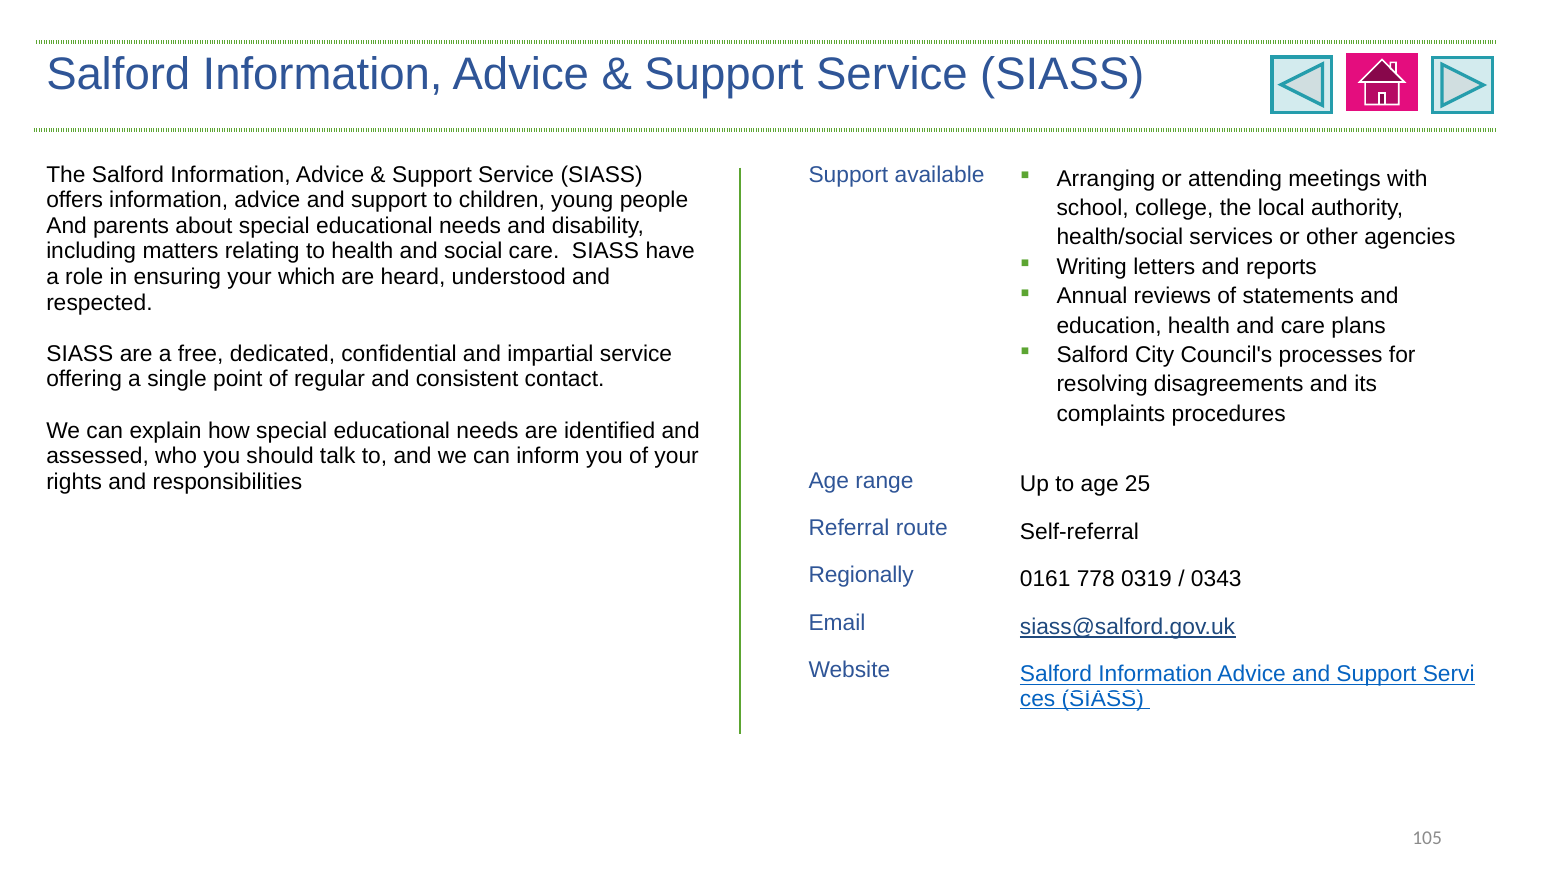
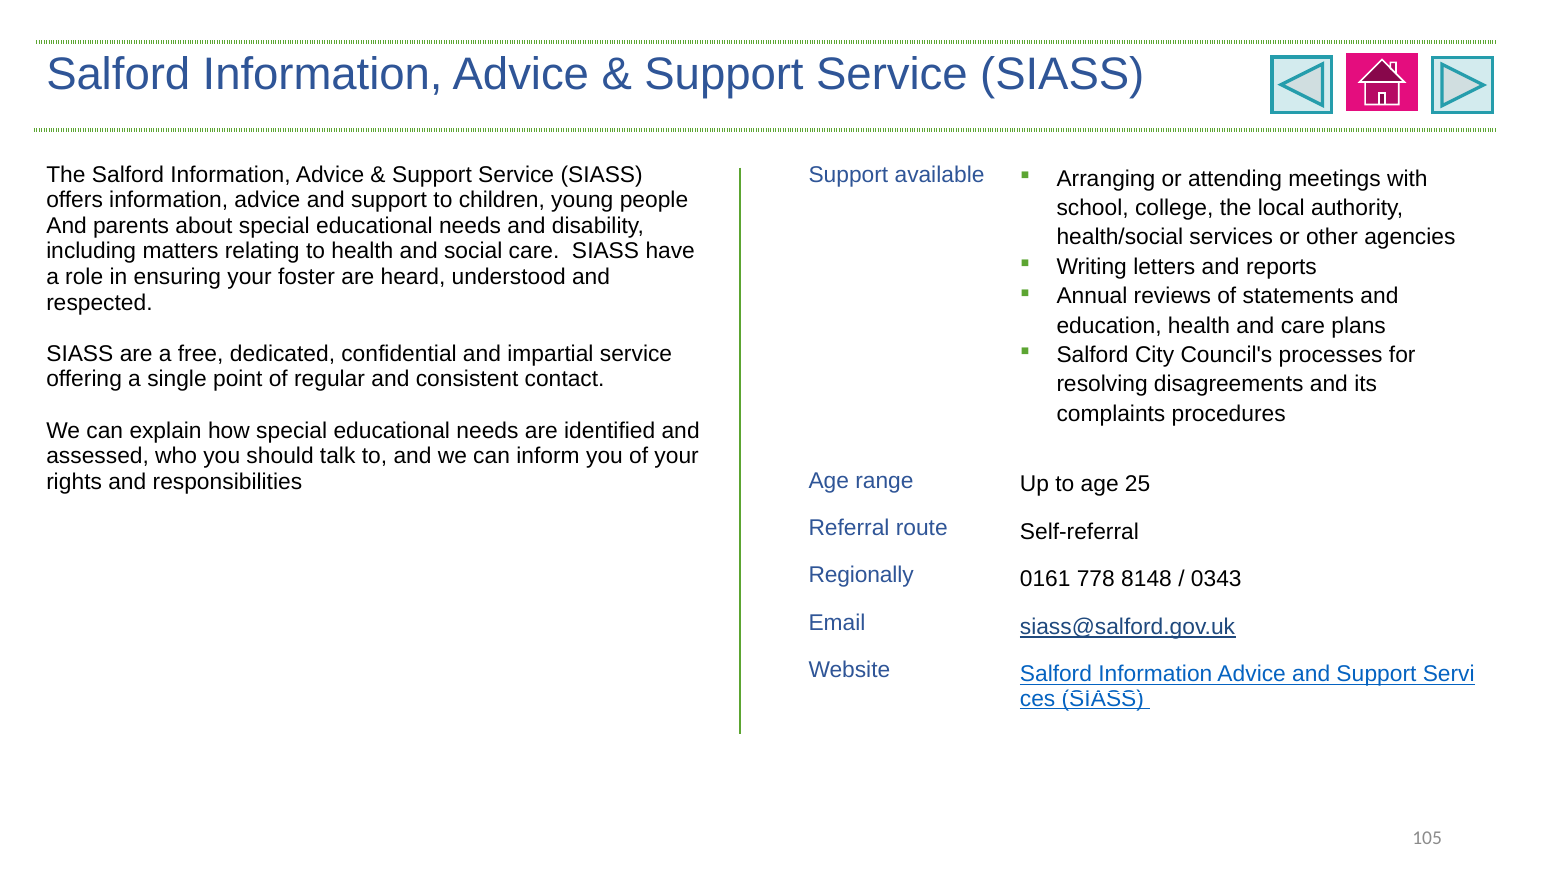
which: which -> foster
0319: 0319 -> 8148
